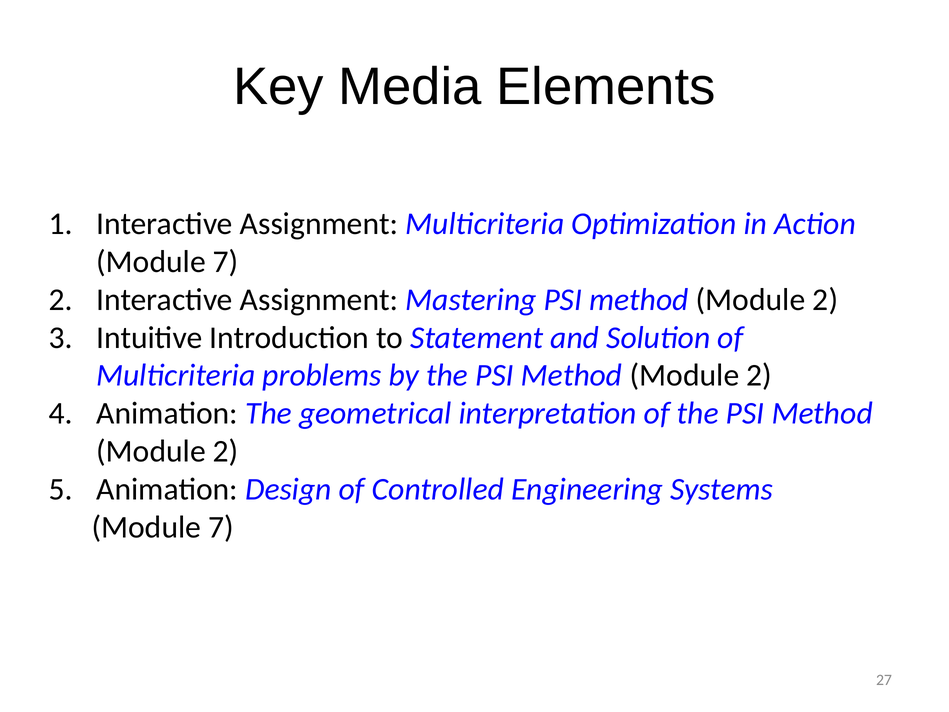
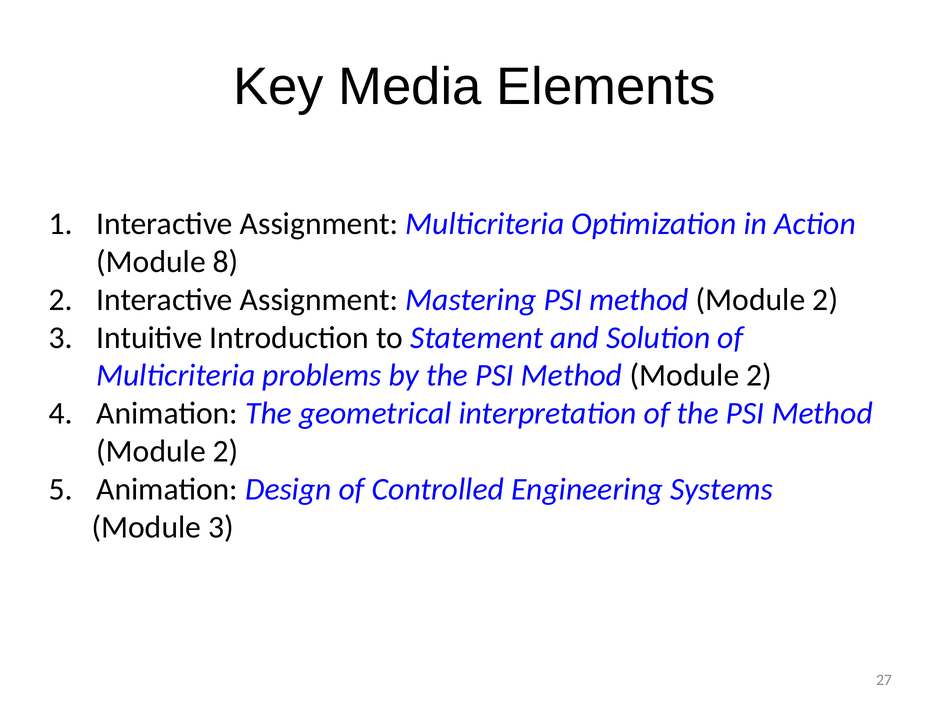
7 at (226, 262): 7 -> 8
7 at (221, 527): 7 -> 3
